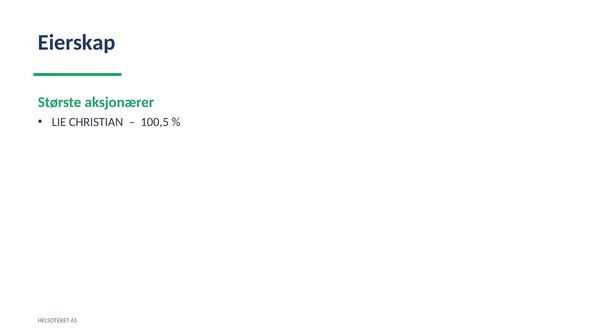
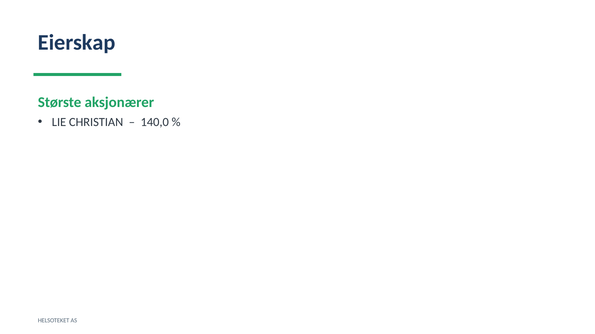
100,5: 100,5 -> 140,0
